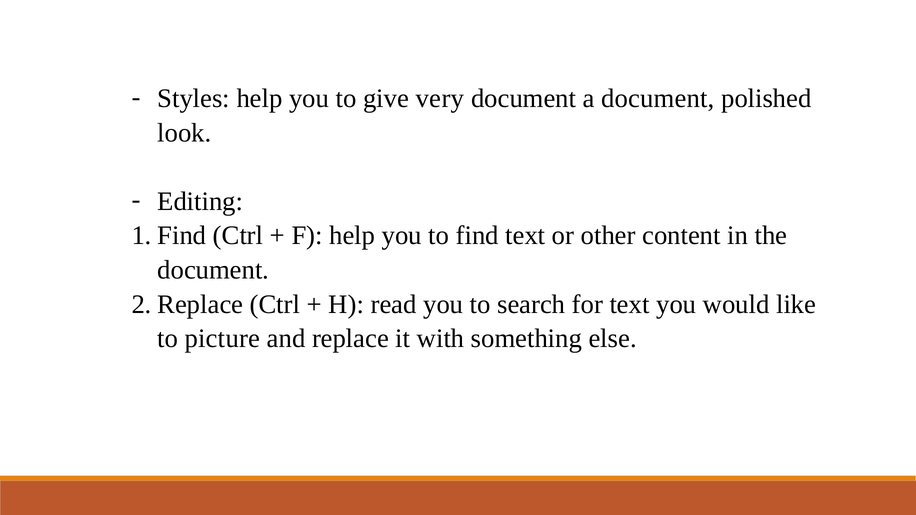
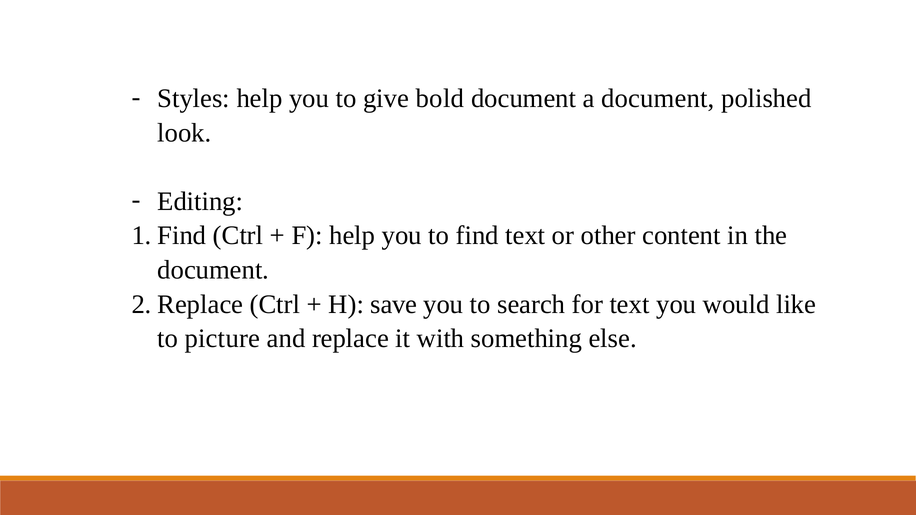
very: very -> bold
read: read -> save
